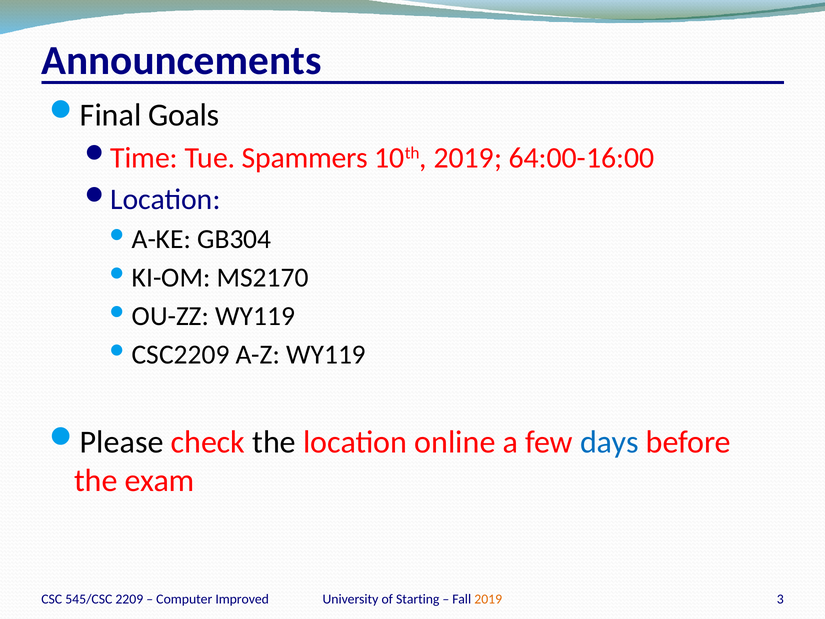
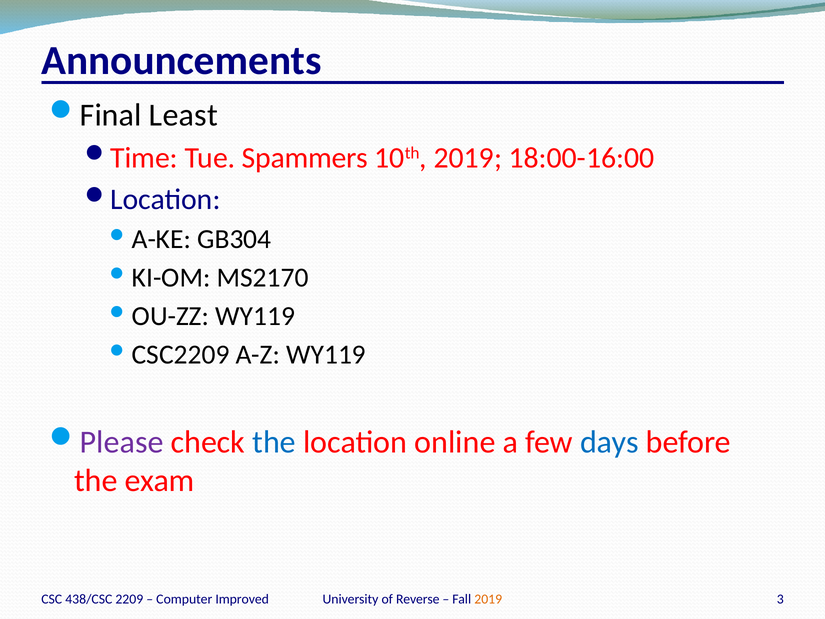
Goals: Goals -> Least
64:00-16:00: 64:00-16:00 -> 18:00-16:00
Please colour: black -> purple
the at (274, 442) colour: black -> blue
Starting: Starting -> Reverse
545/CSC: 545/CSC -> 438/CSC
